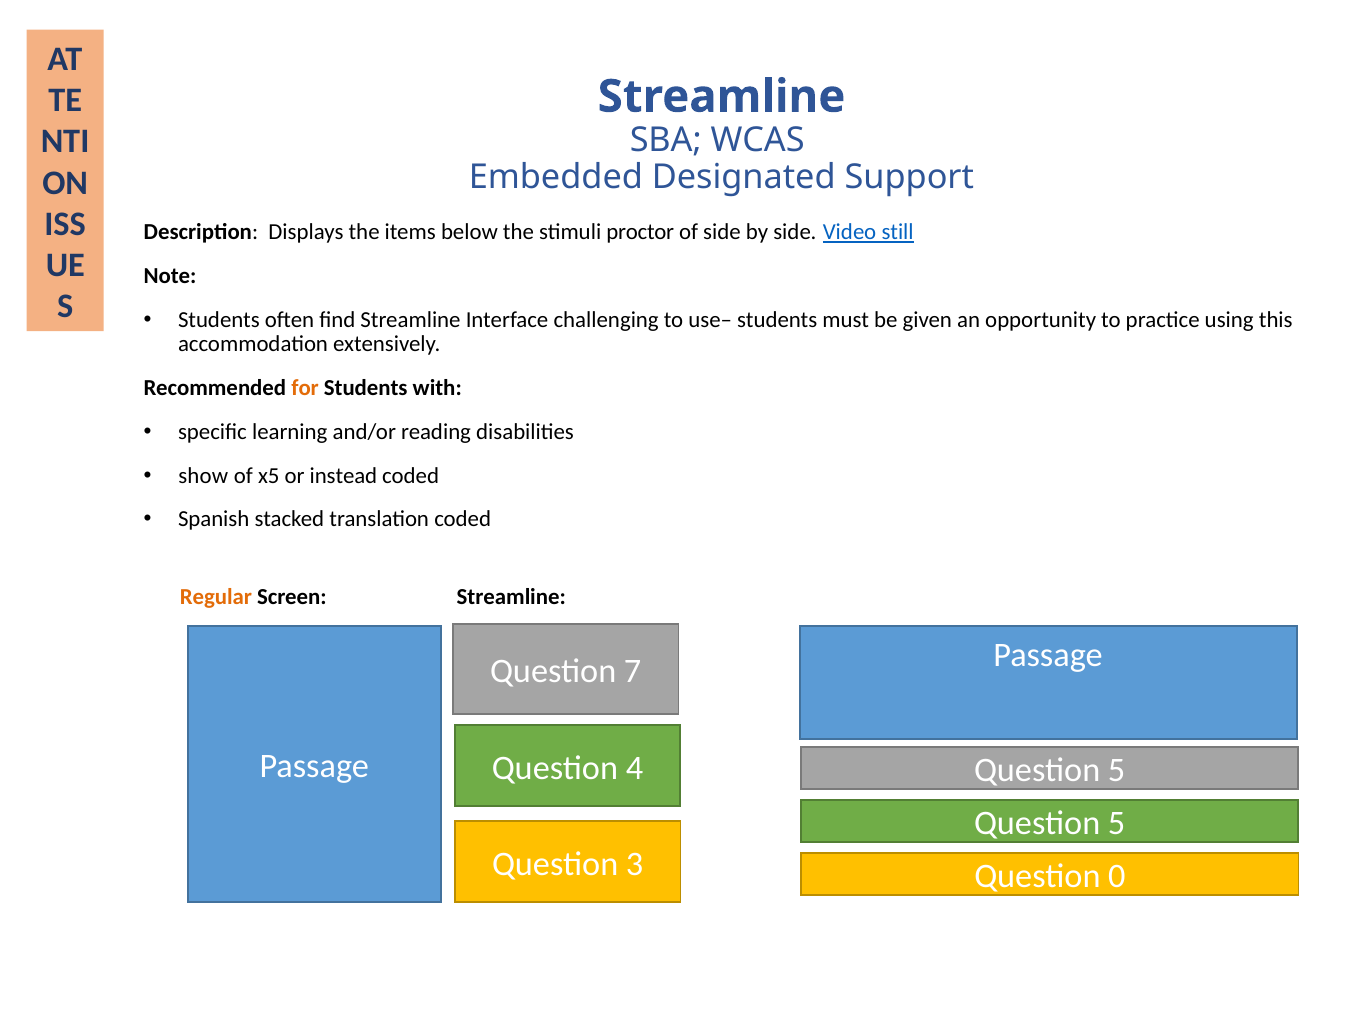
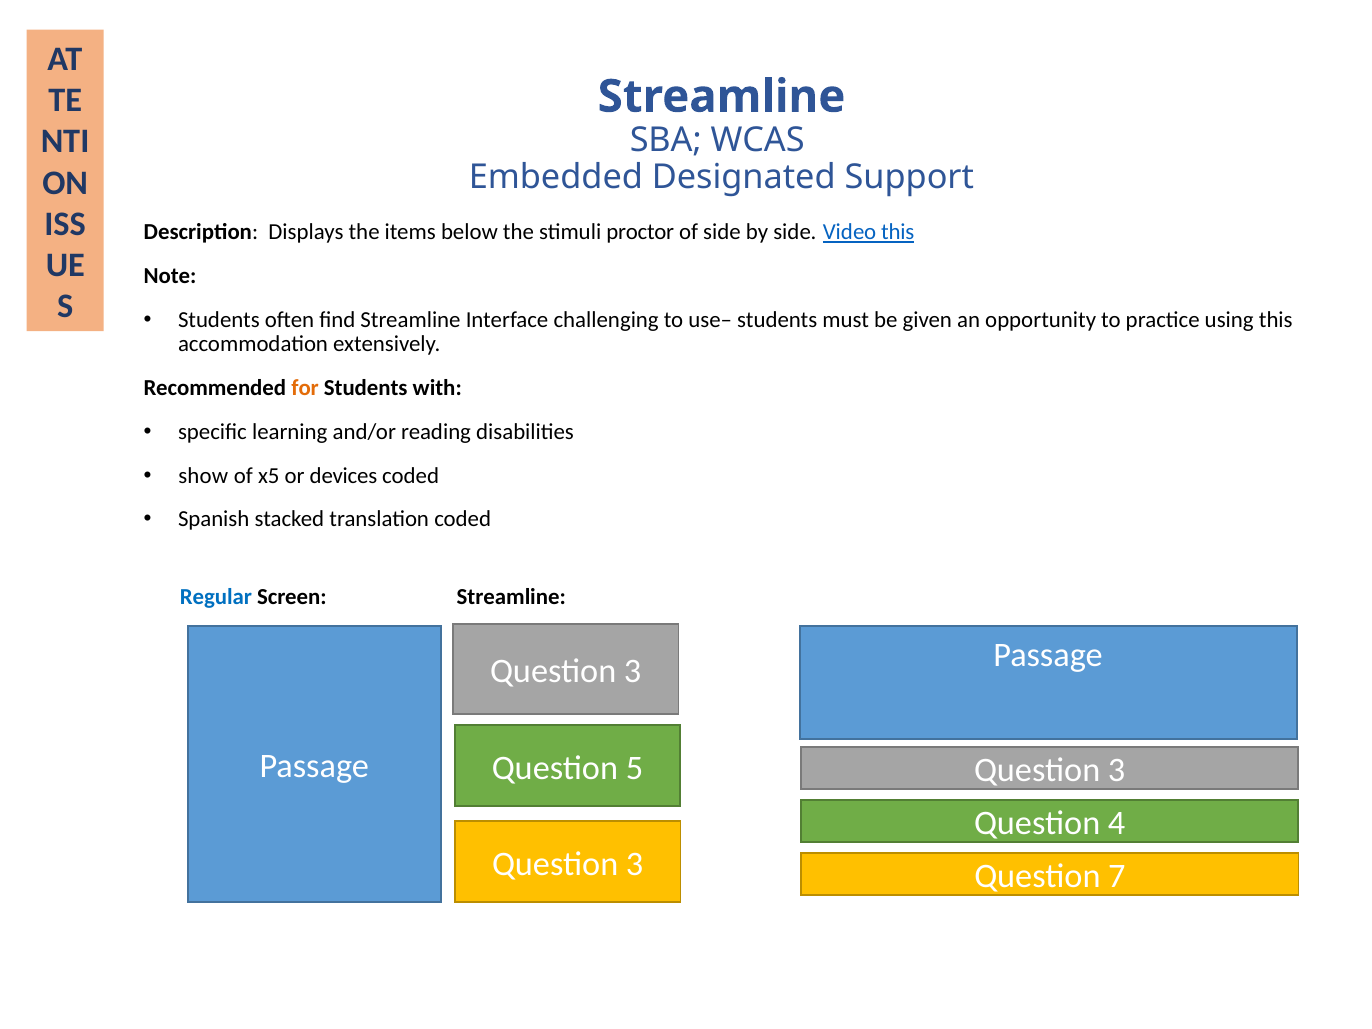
Video still: still -> this
instead: instead -> devices
Regular colour: orange -> blue
7 at (633, 671): 7 -> 3
4: 4 -> 5
5 at (1117, 770): 5 -> 3
5 at (1117, 823): 5 -> 4
0: 0 -> 7
